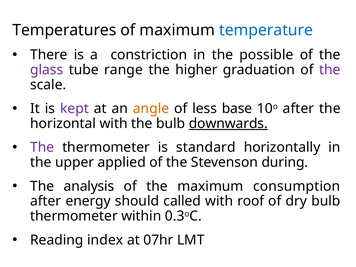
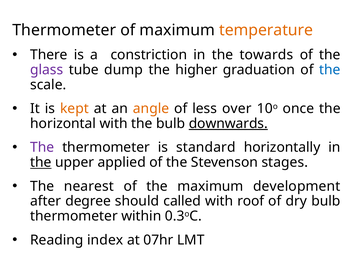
Temperatures at (64, 30): Temperatures -> Thermometer
temperature colour: blue -> orange
possible: possible -> towards
range: range -> dump
the at (330, 70) colour: purple -> blue
kept colour: purple -> orange
base: base -> over
10o after: after -> once
the at (41, 162) underline: none -> present
during: during -> stages
analysis: analysis -> nearest
consumption: consumption -> development
energy: energy -> degree
